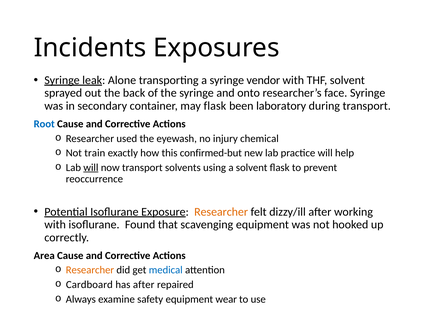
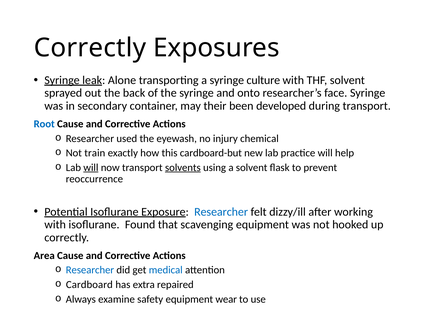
Incidents at (90, 48): Incidents -> Correctly
vendor: vendor -> culture
may flask: flask -> their
laboratory: laboratory -> developed
confirmed-but: confirmed-but -> cardboard-but
solvents underline: none -> present
Researcher at (221, 212) colour: orange -> blue
Researcher at (90, 270) colour: orange -> blue
has after: after -> extra
